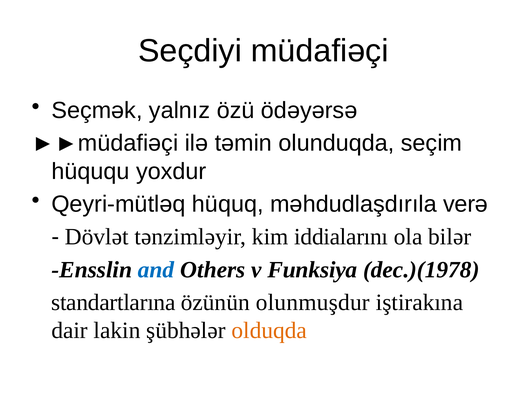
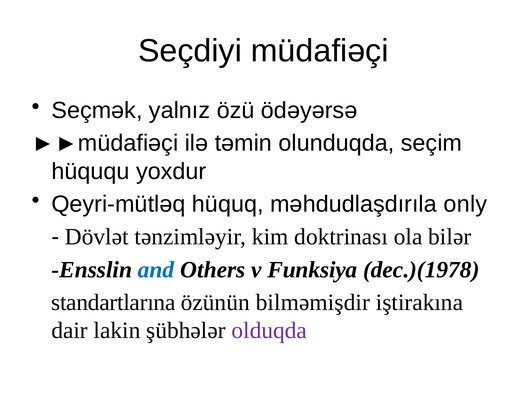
verə: verə -> only
iddialarını: iddialarını -> doktrinası
olunmuşdur: olunmuşdur -> bilməmişdir
olduqda colour: orange -> purple
